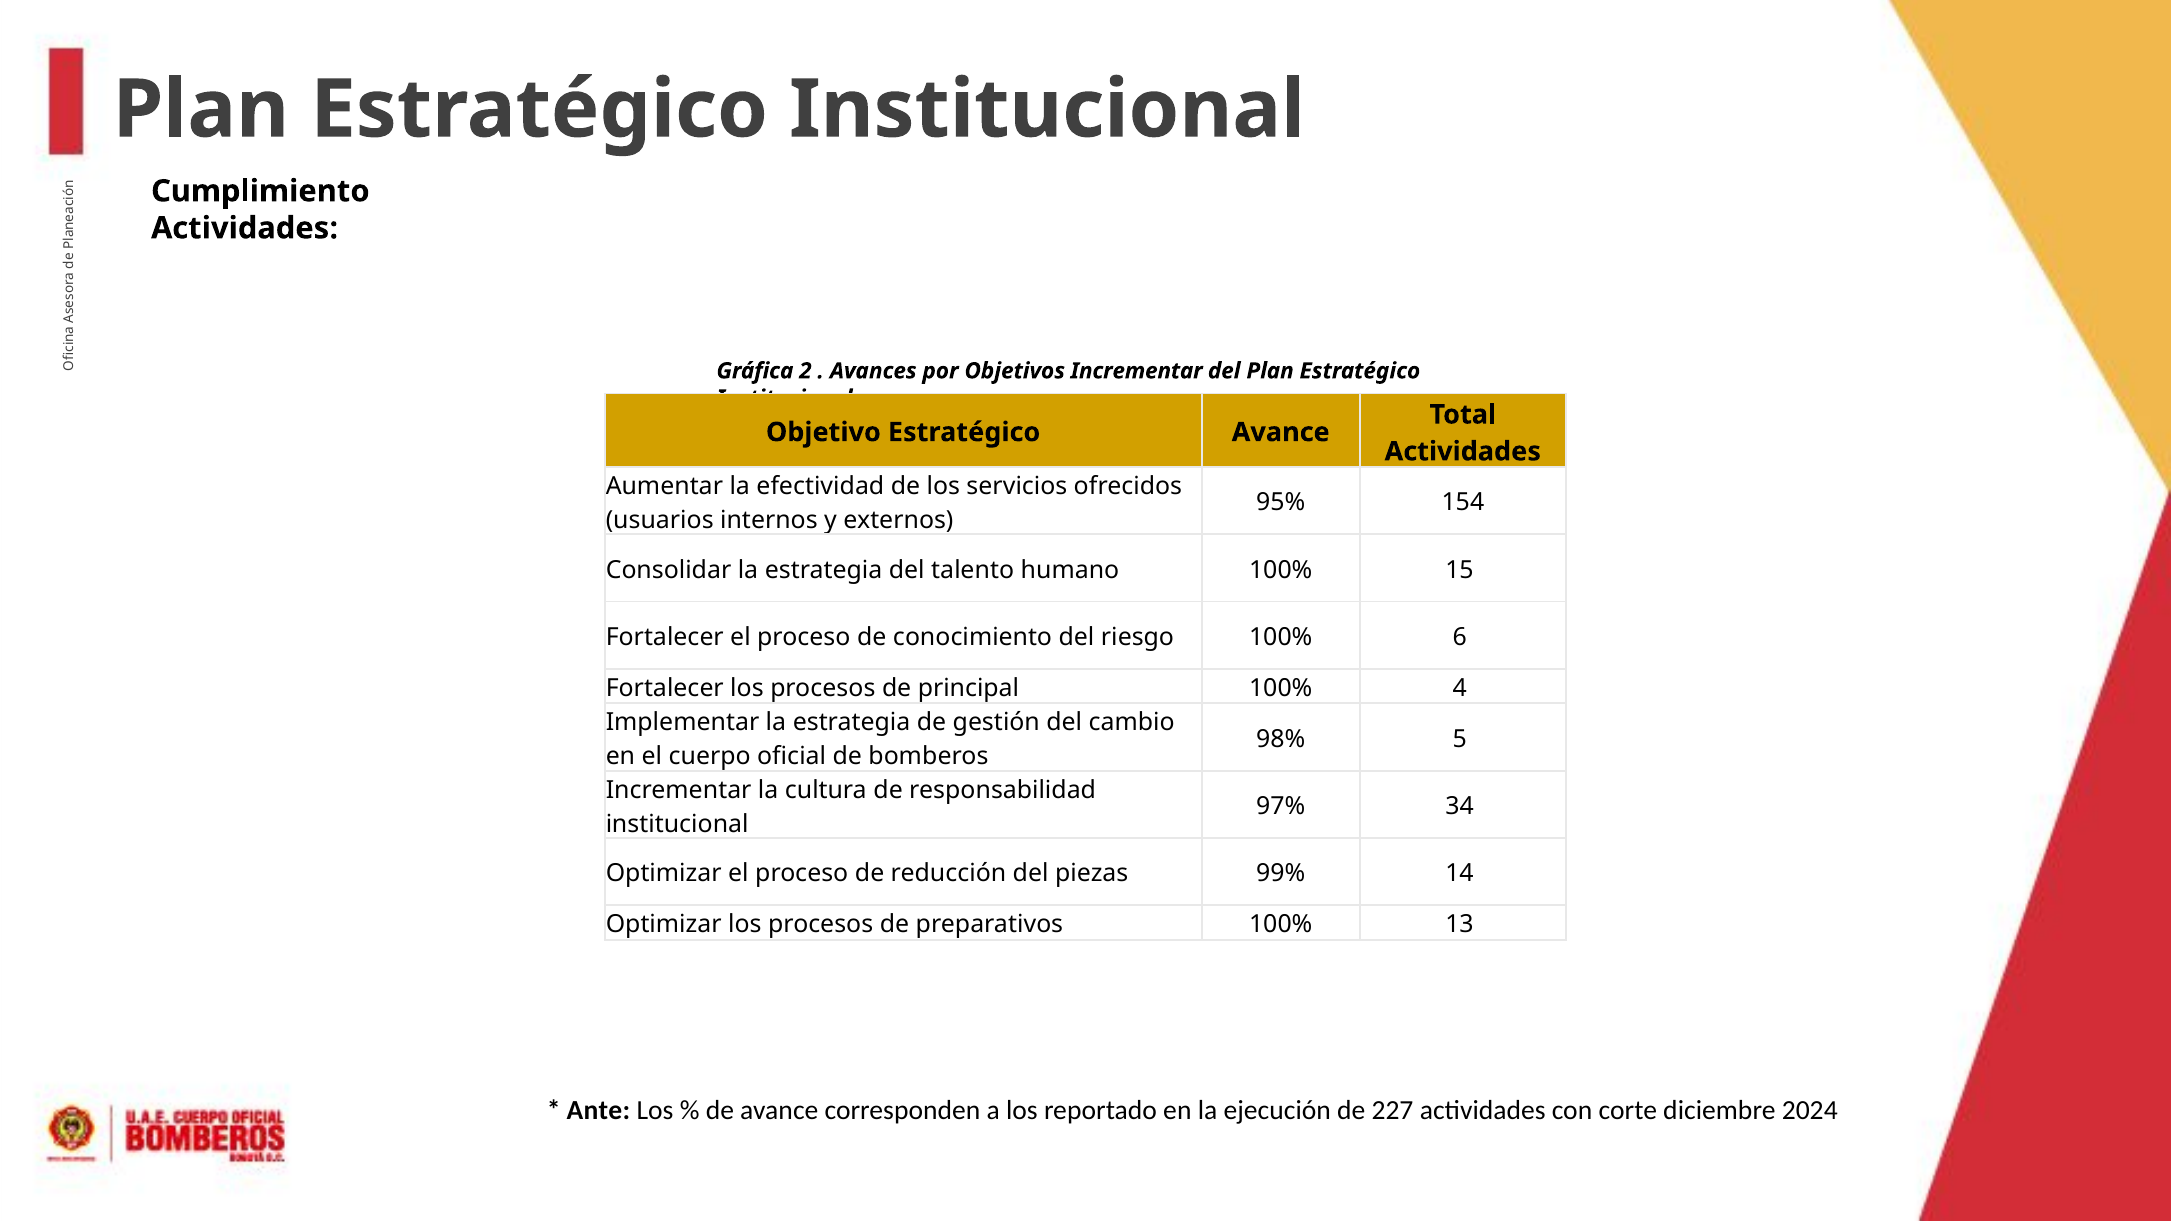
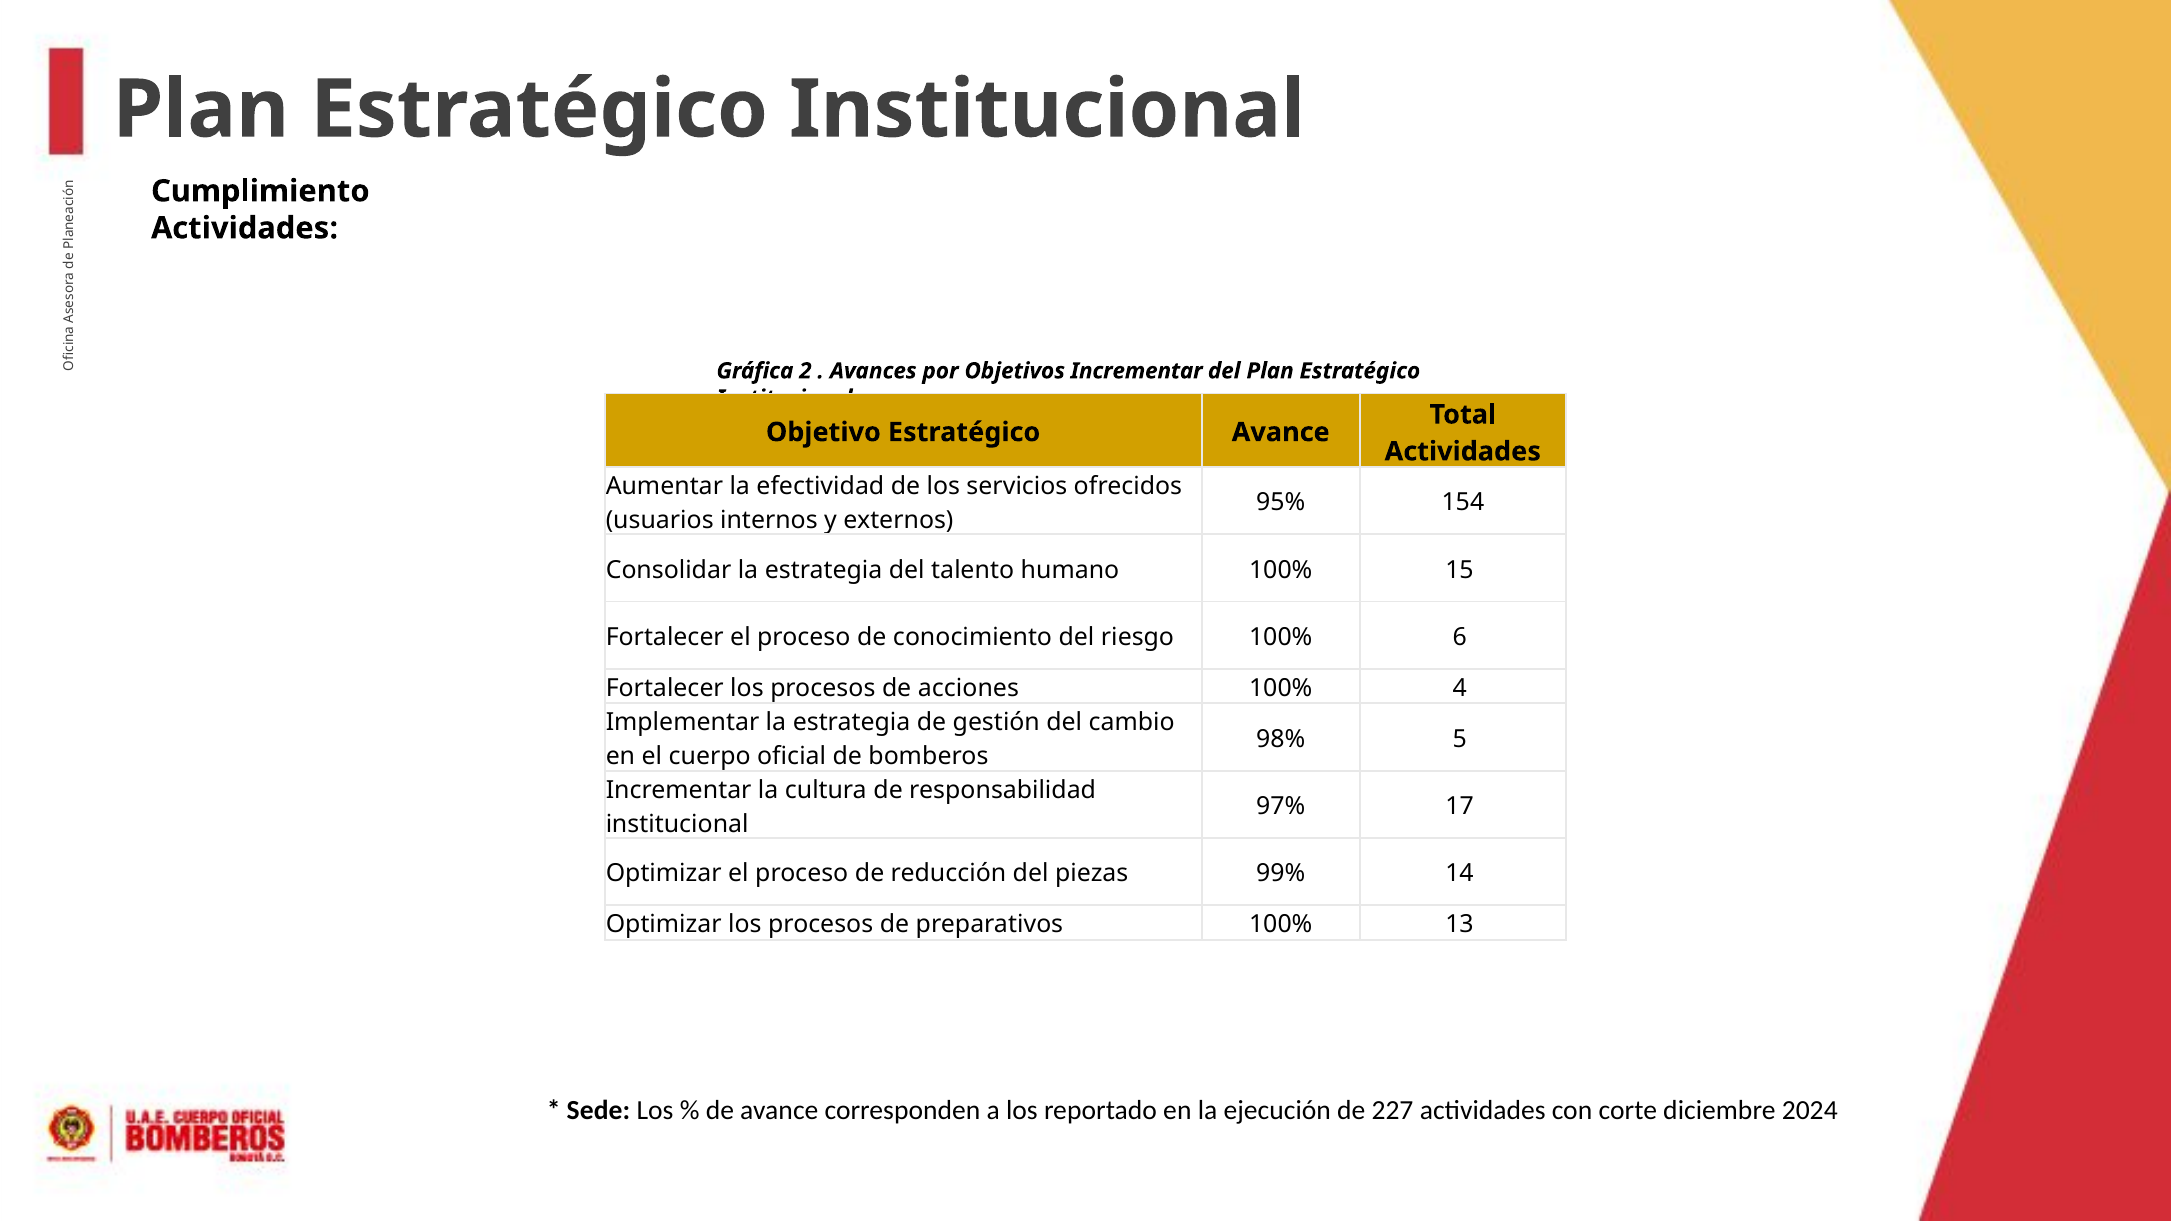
principal: principal -> acciones
34: 34 -> 17
Ante: Ante -> Sede
